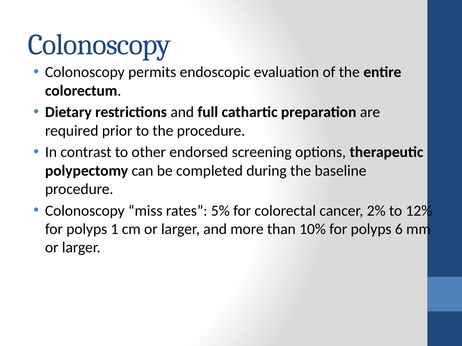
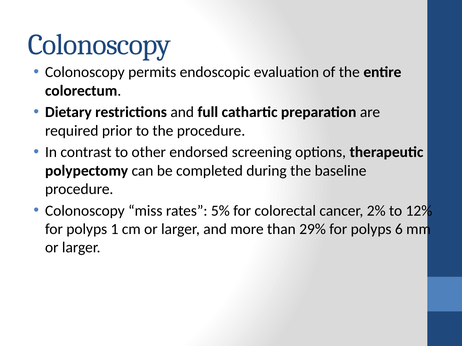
10%: 10% -> 29%
